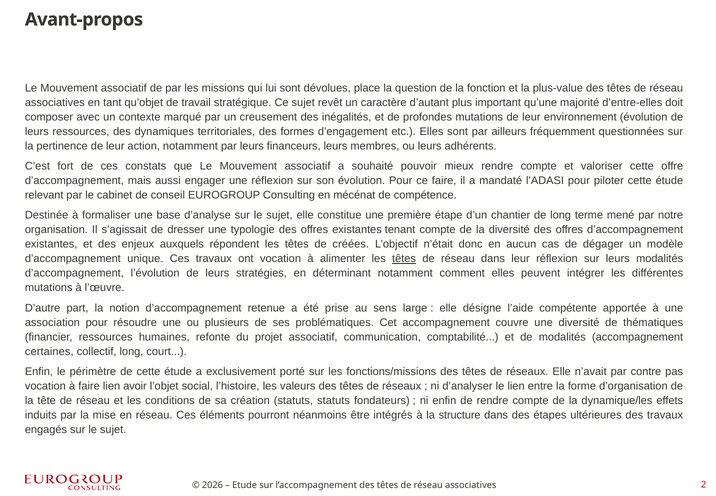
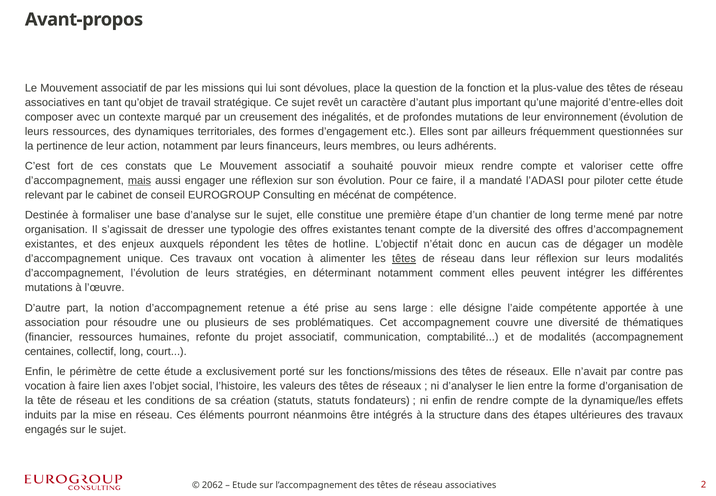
mais underline: none -> present
créées: créées -> hotline
certaines: certaines -> centaines
avoir: avoir -> axes
2026: 2026 -> 2062
